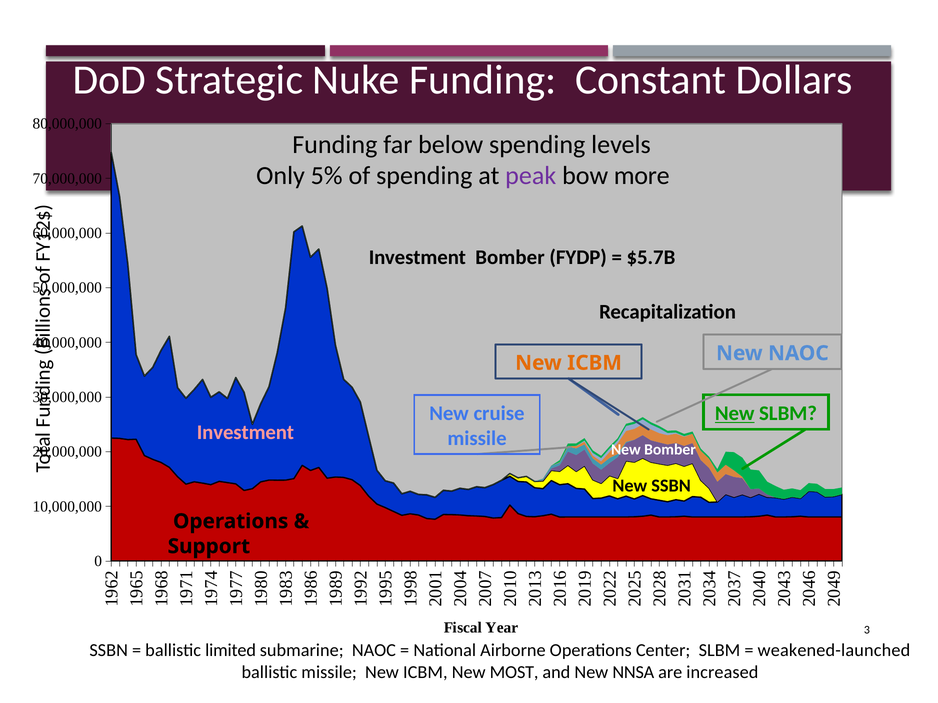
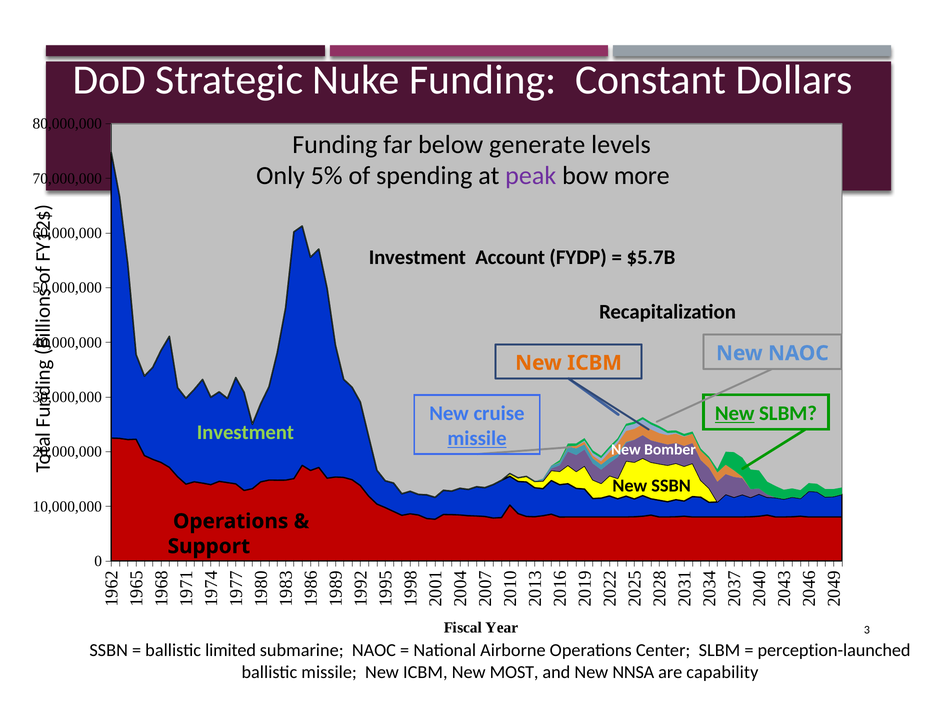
below spending: spending -> generate
Investment Bomber: Bomber -> Account
Investment at (245, 433) colour: pink -> light green
missile at (477, 439) underline: none -> present
weakened-launched: weakened-launched -> perception-launched
increased: increased -> capability
